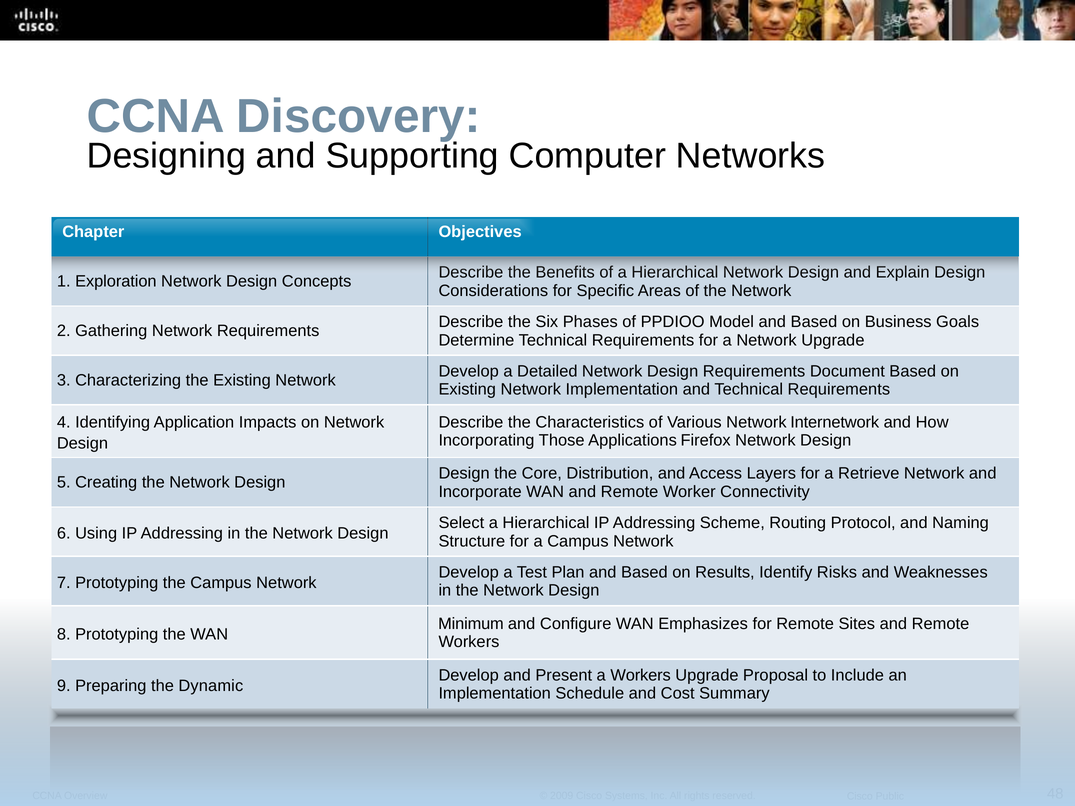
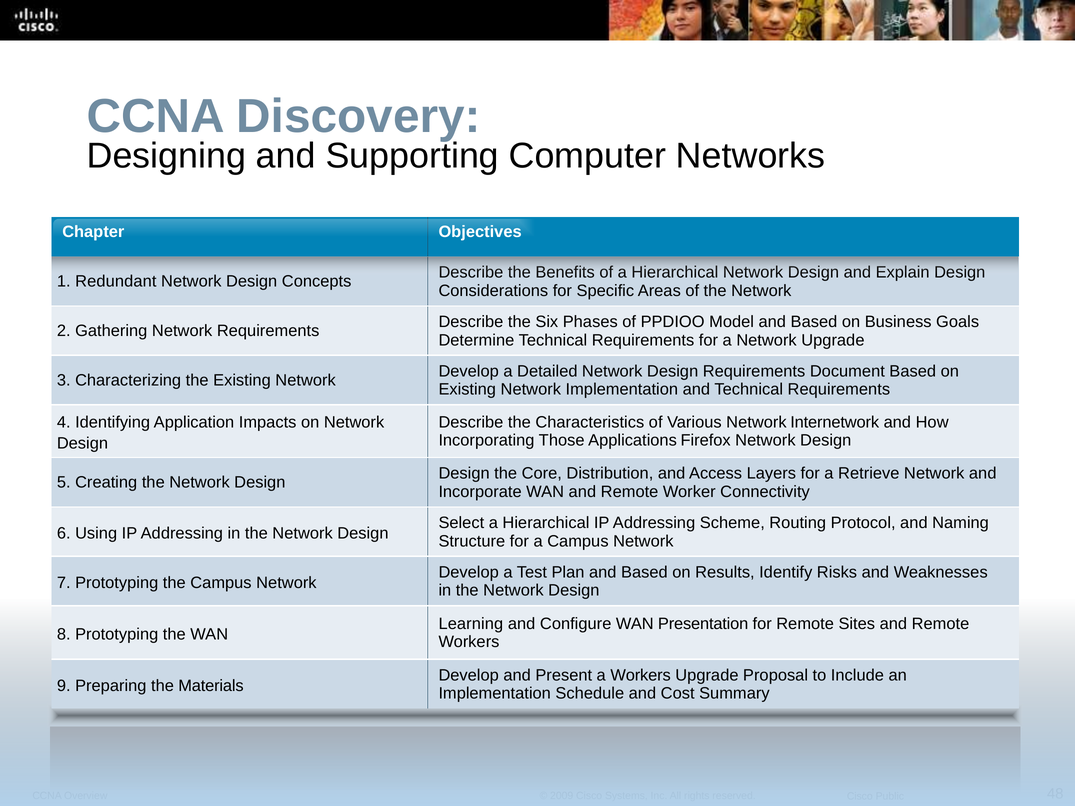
Exploration: Exploration -> Redundant
Minimum: Minimum -> Learning
Emphasizes: Emphasizes -> Presentation
Dynamic: Dynamic -> Materials
